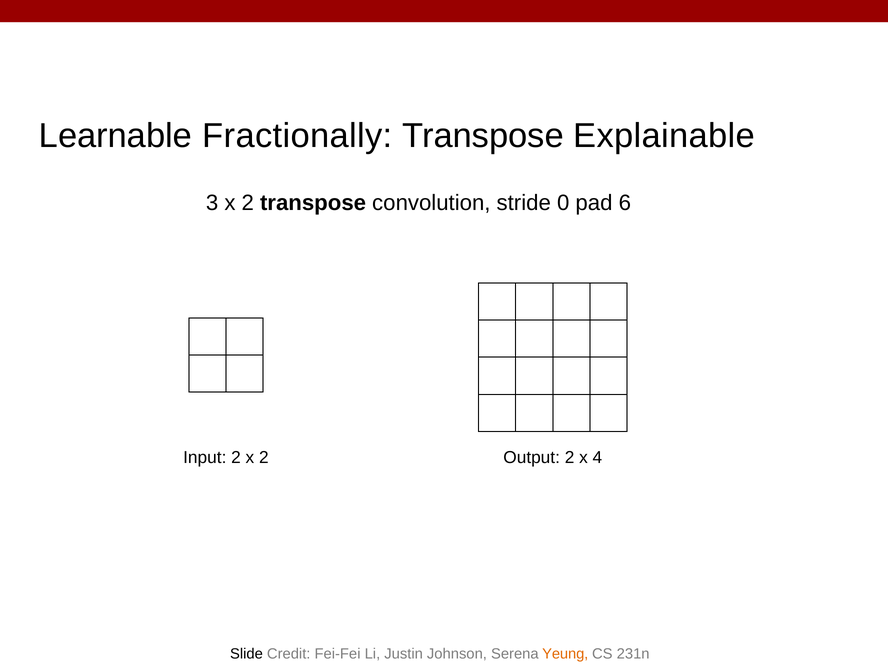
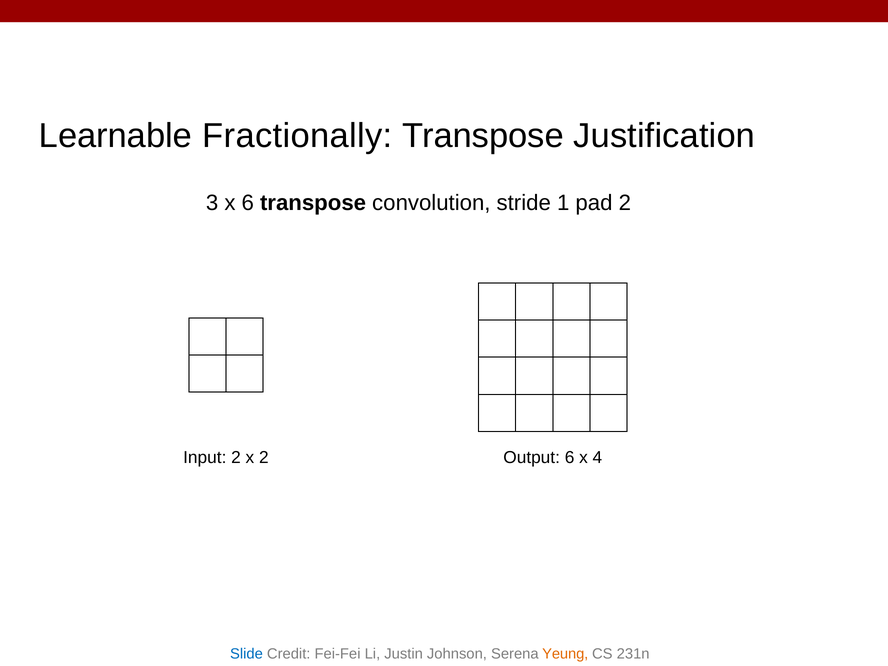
Explainable: Explainable -> Justification
3 x 2: 2 -> 6
0: 0 -> 1
pad 6: 6 -> 2
Output 2: 2 -> 6
Slide colour: black -> blue
